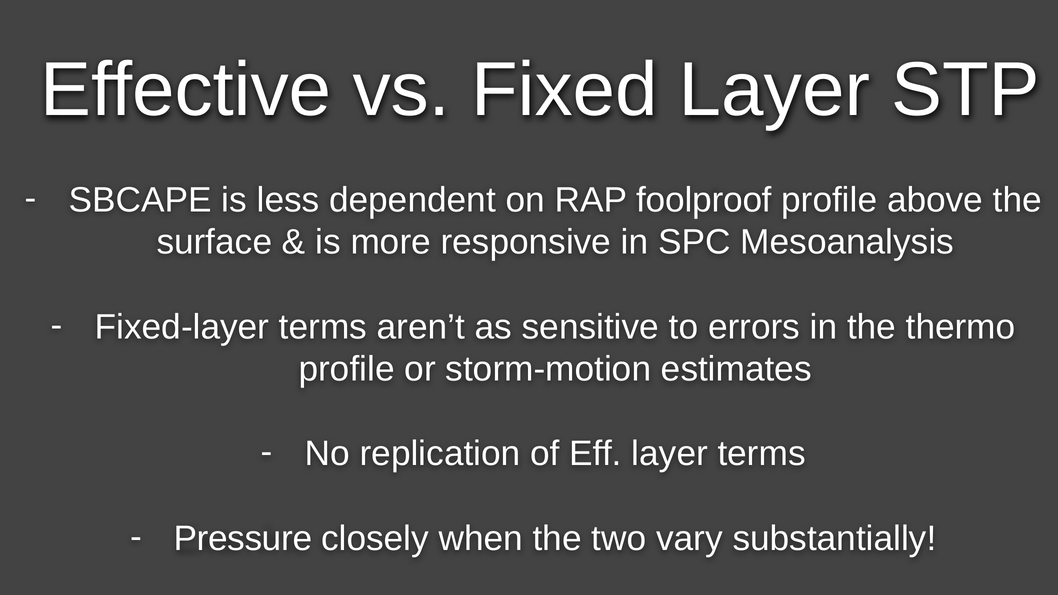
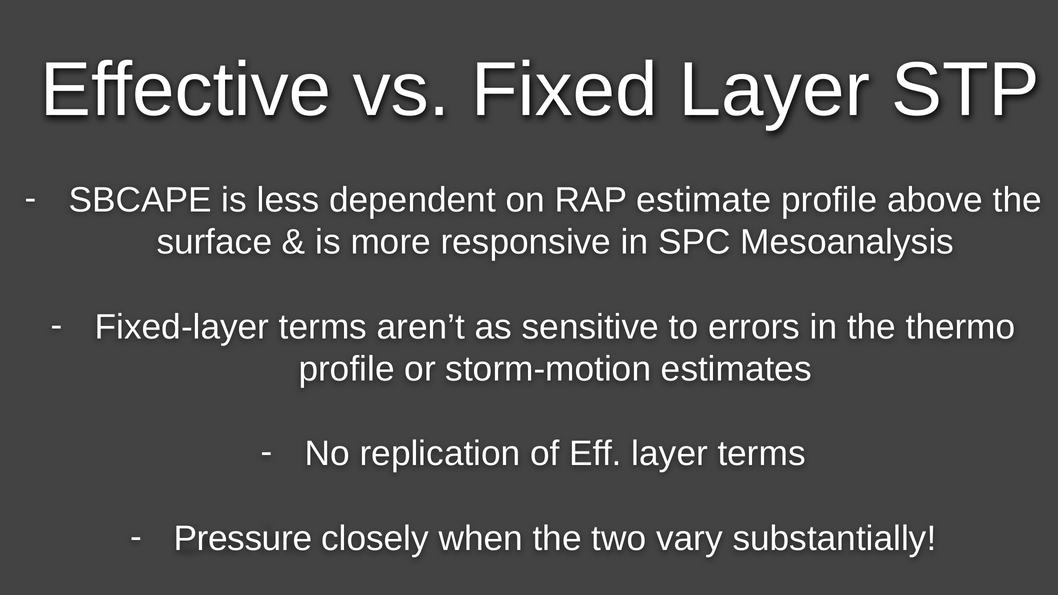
foolproof: foolproof -> estimate
